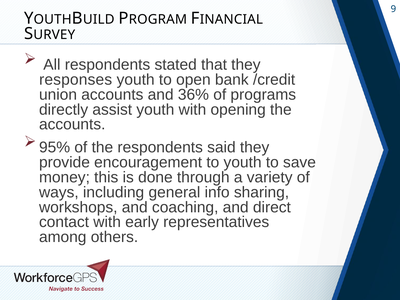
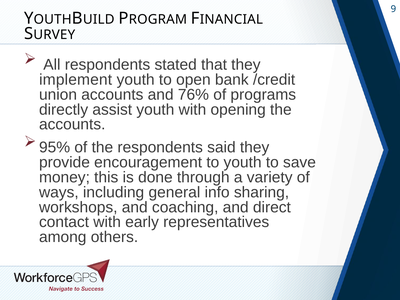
responses: responses -> implement
36%: 36% -> 76%
